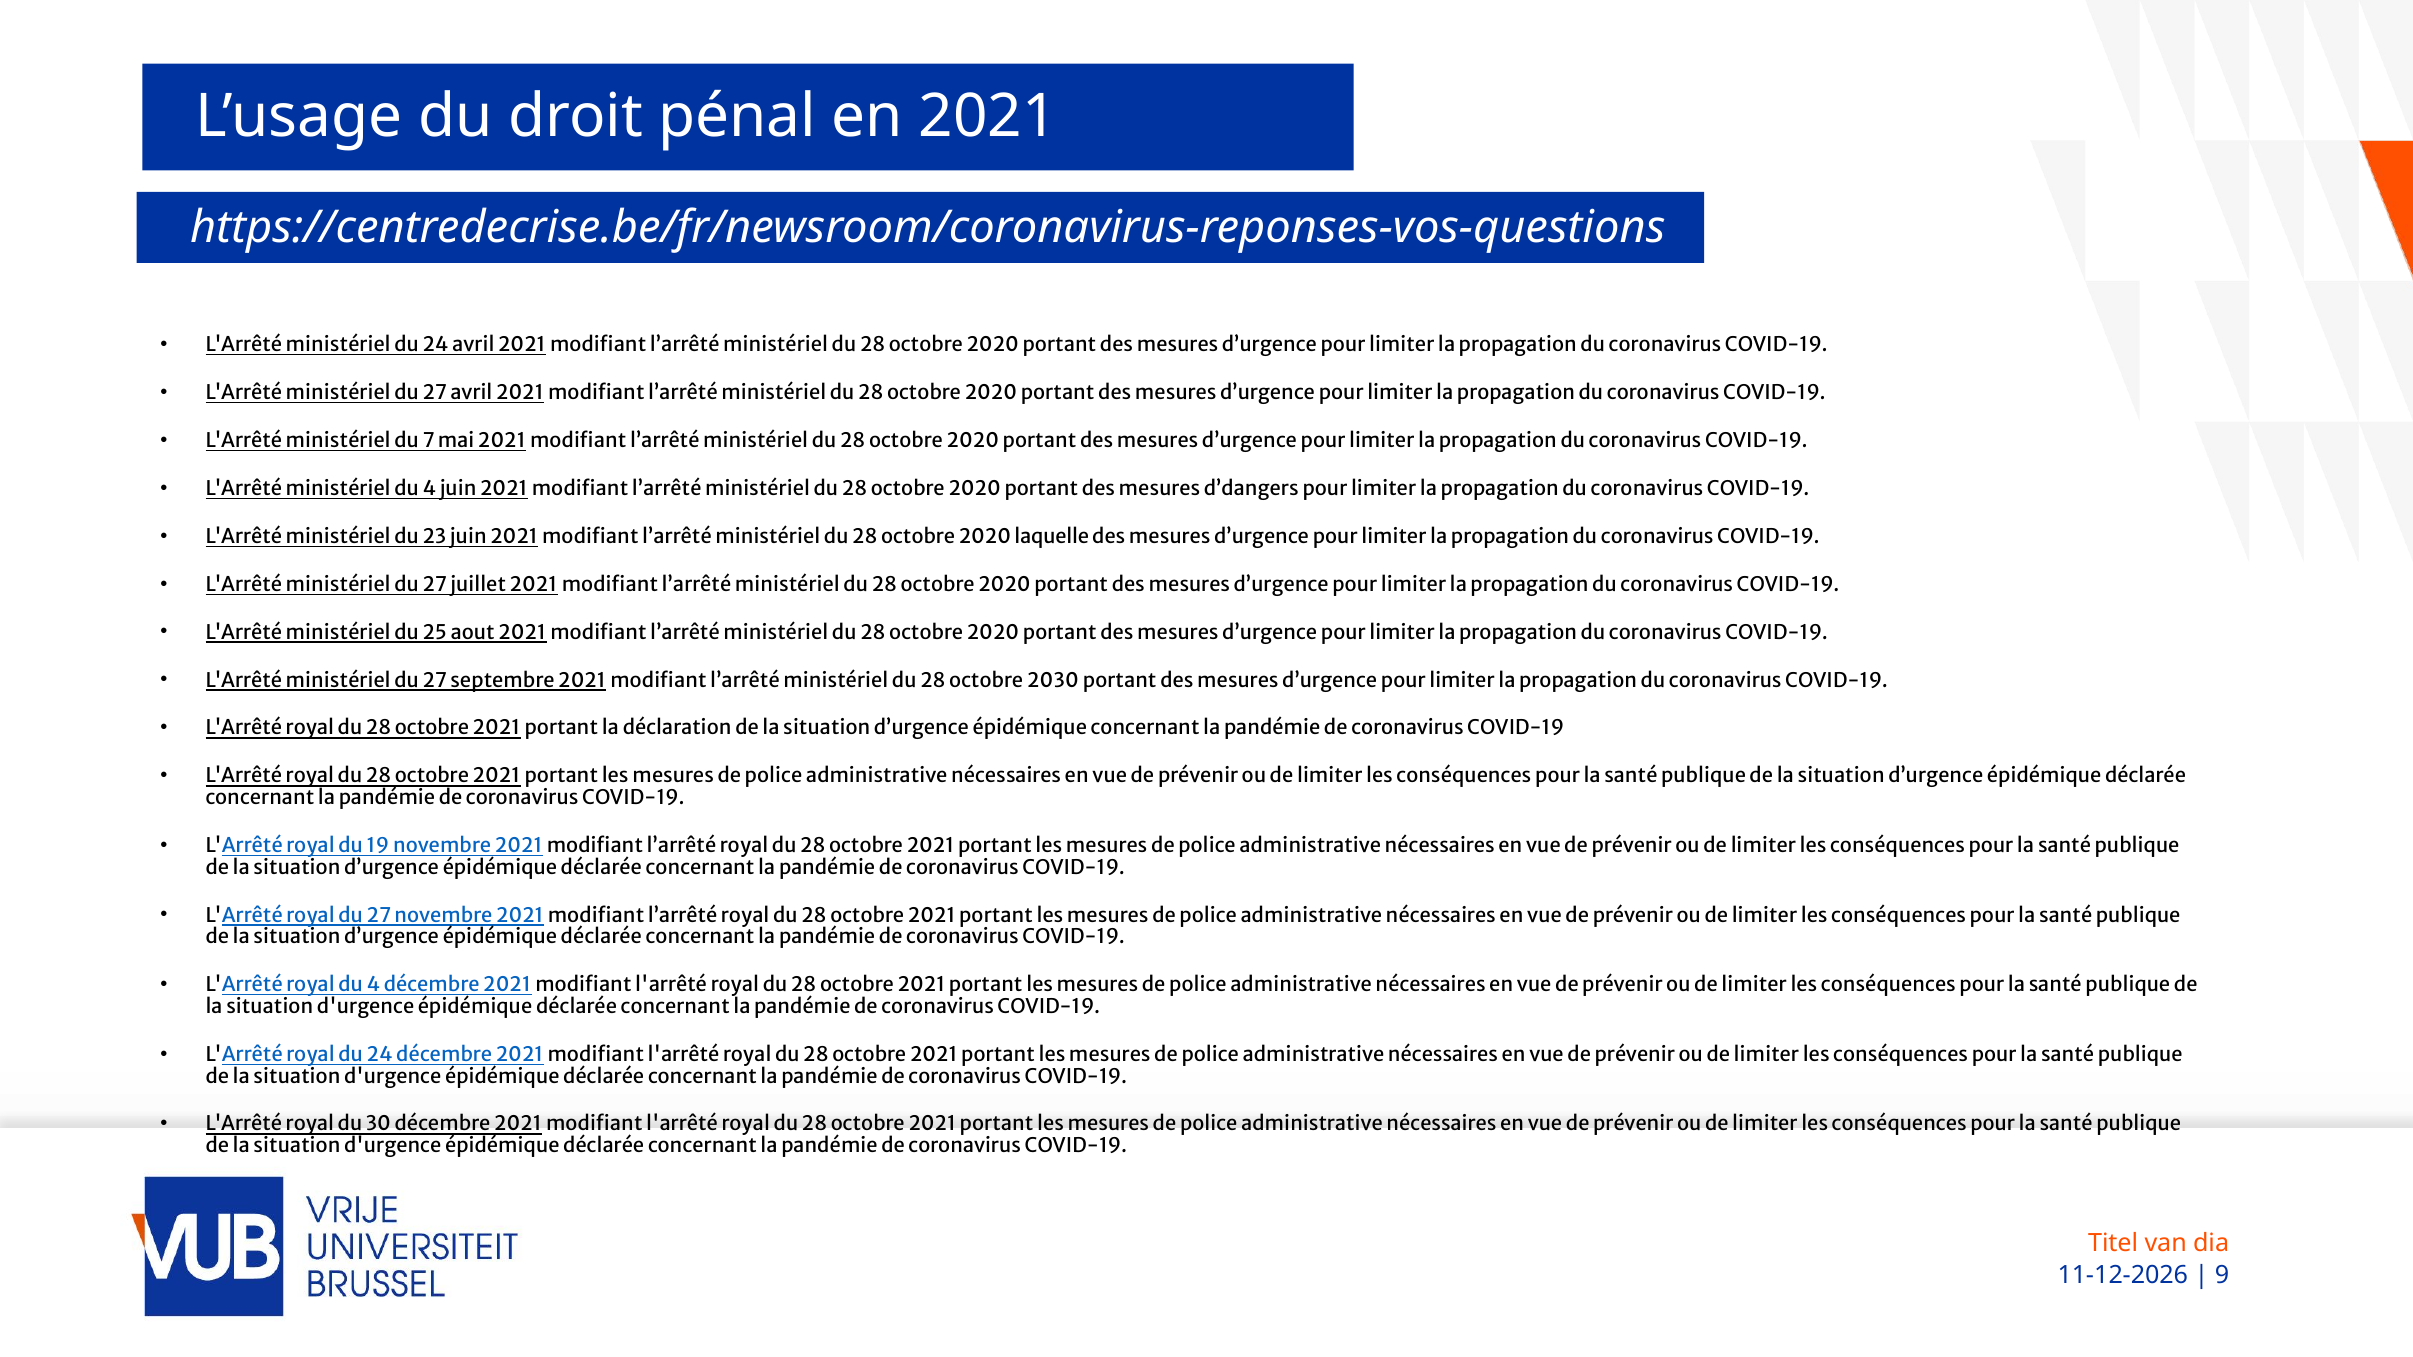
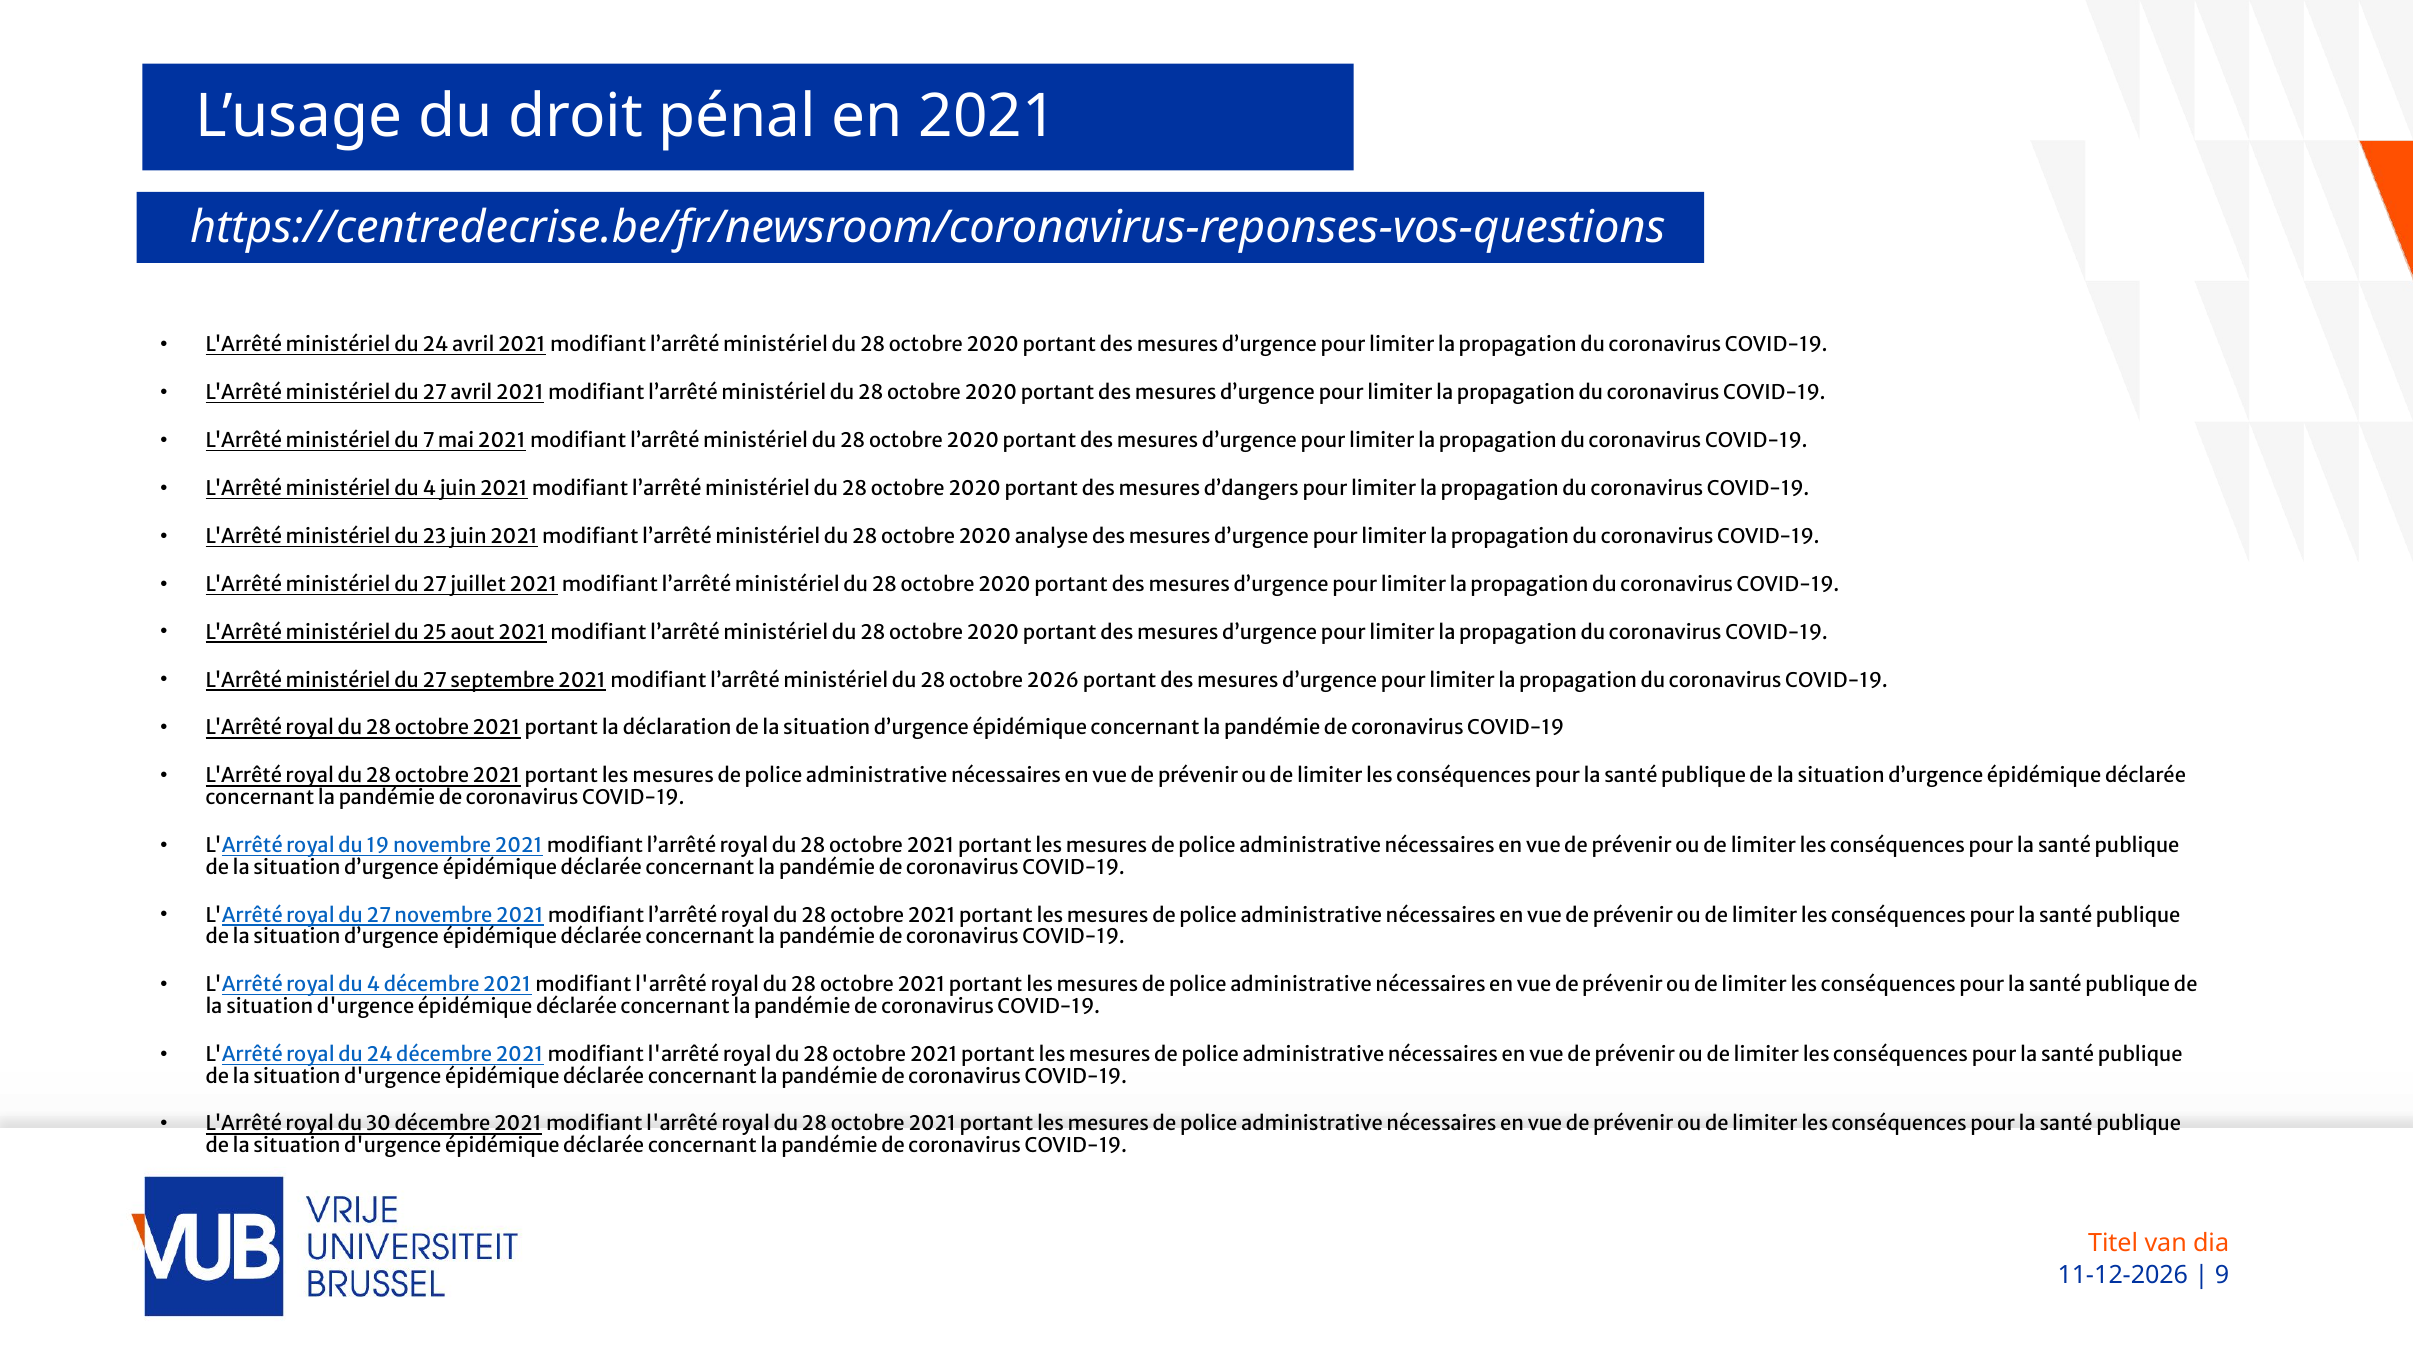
laquelle: laquelle -> analyse
2030: 2030 -> 2026
